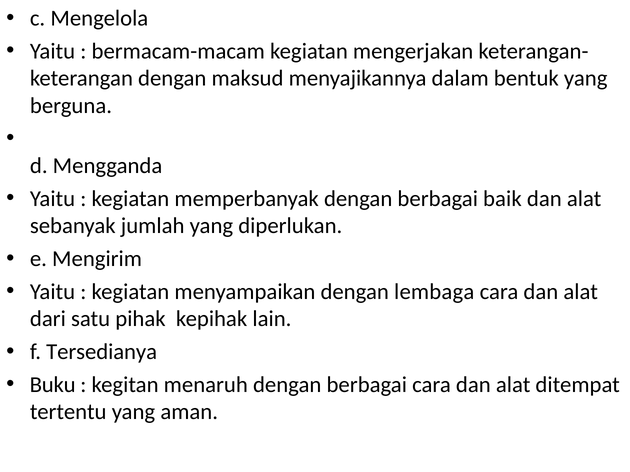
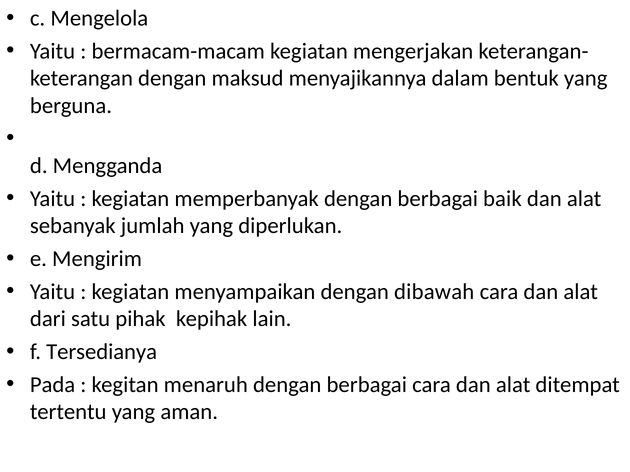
lembaga: lembaga -> dibawah
Buku: Buku -> Pada
